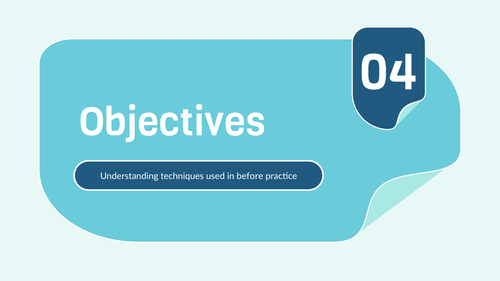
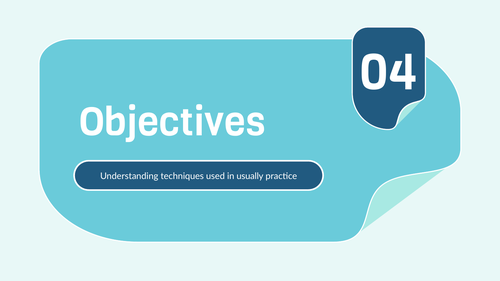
before: before -> usually
